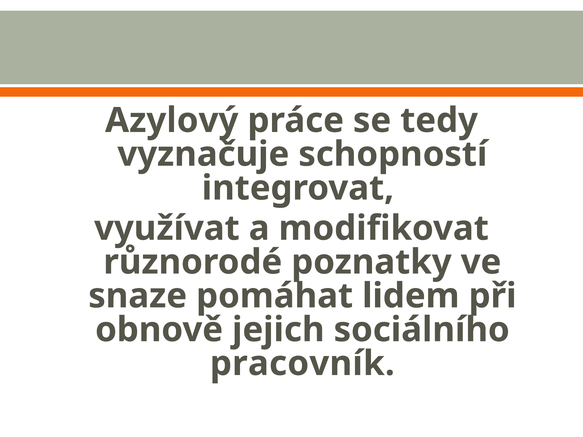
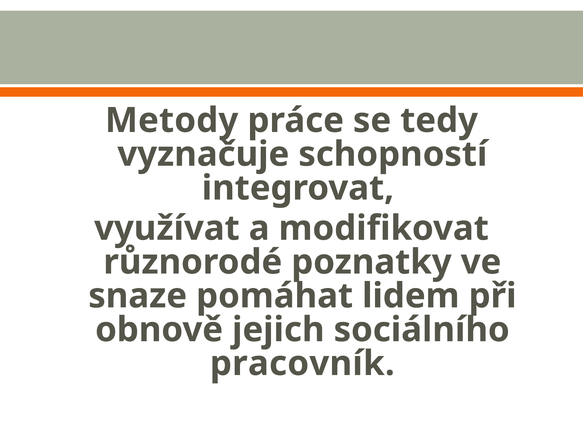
Azylový: Azylový -> Metody
